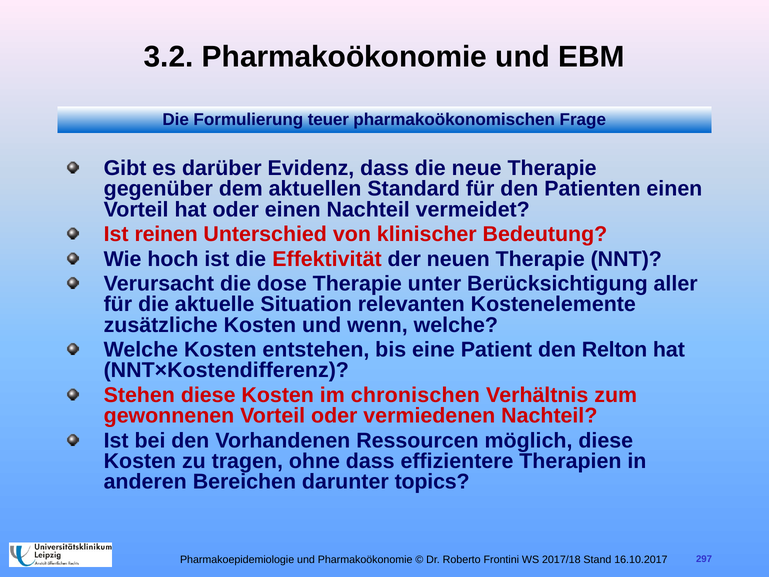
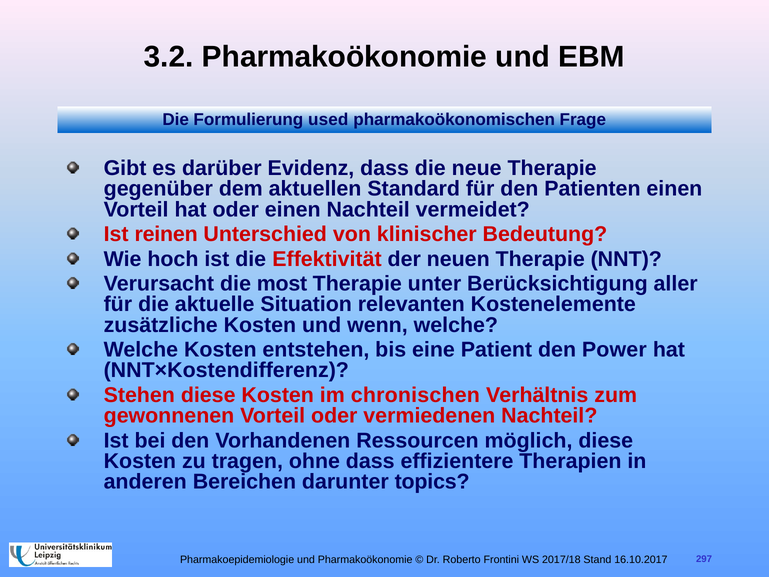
teuer: teuer -> used
dose: dose -> most
Relton: Relton -> Power
